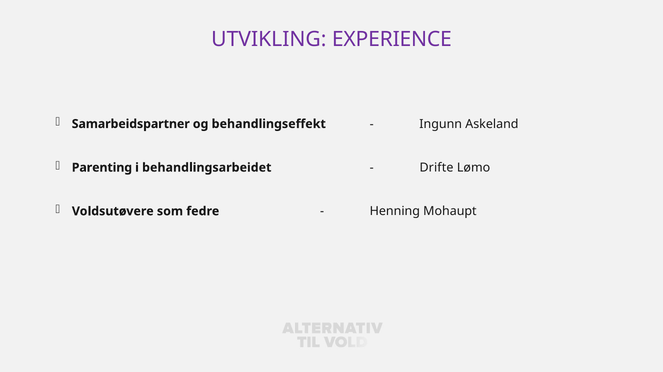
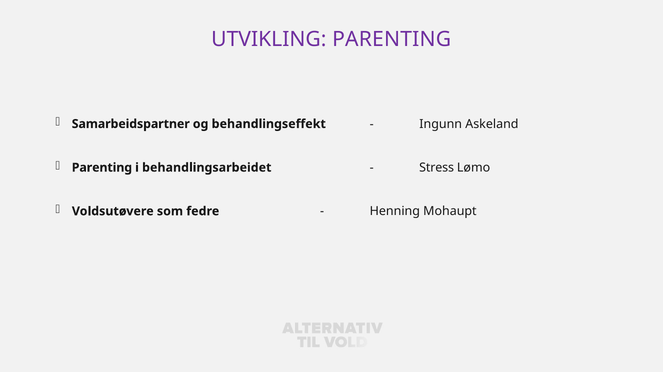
UTVIKLING EXPERIENCE: EXPERIENCE -> PARENTING
Drifte: Drifte -> Stress
